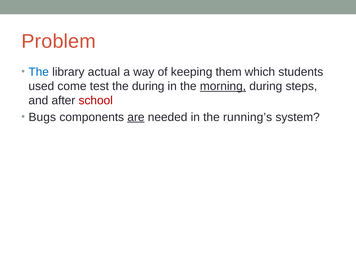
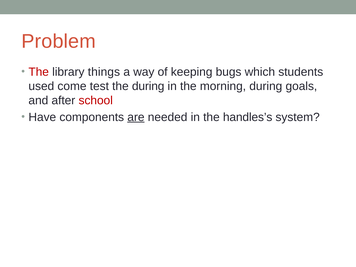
The at (39, 72) colour: blue -> red
actual: actual -> things
them: them -> bugs
morning underline: present -> none
steps: steps -> goals
Bugs: Bugs -> Have
running’s: running’s -> handles’s
